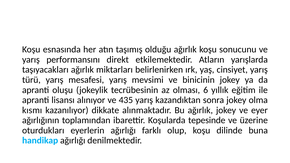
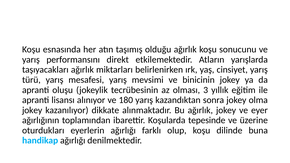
6: 6 -> 3
435: 435 -> 180
kısmı at (32, 110): kısmı -> jokey
